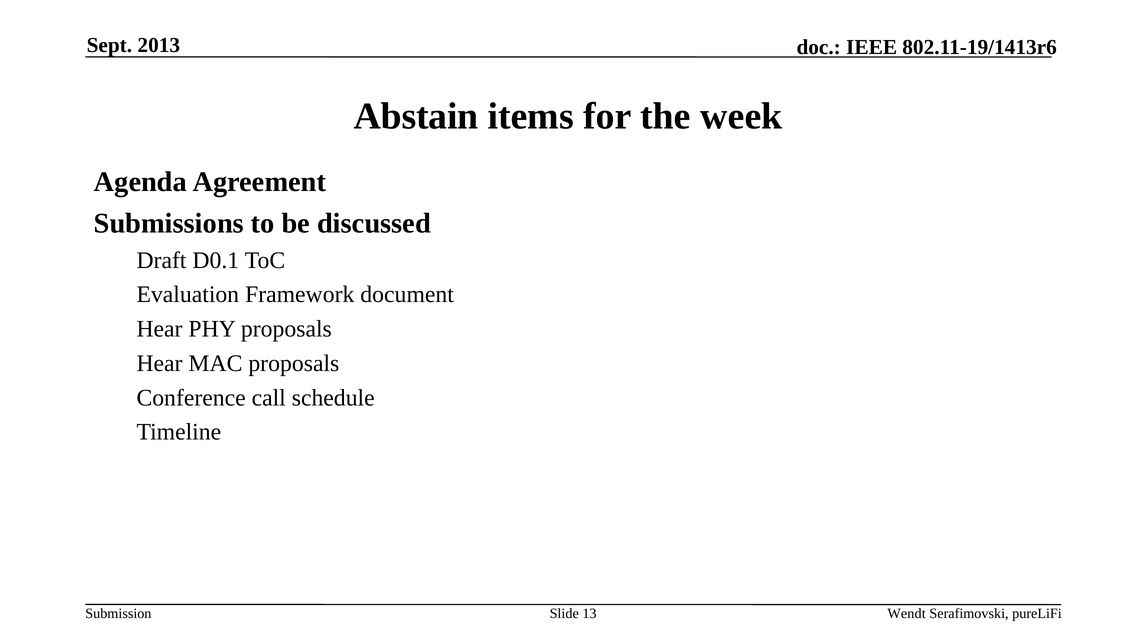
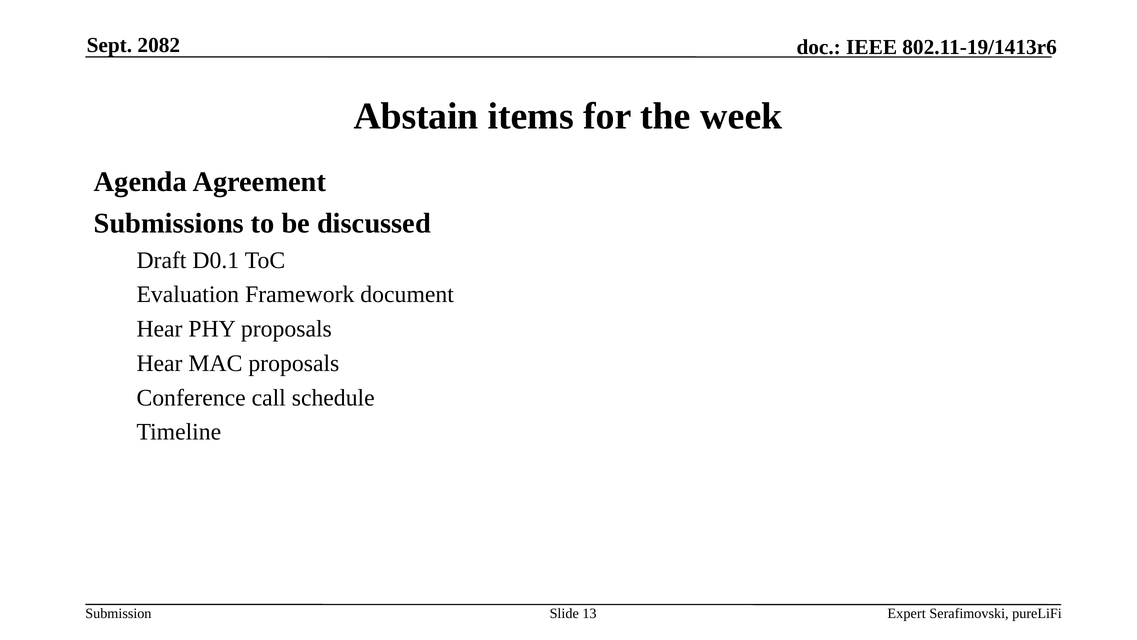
2013: 2013 -> 2082
Wendt: Wendt -> Expert
